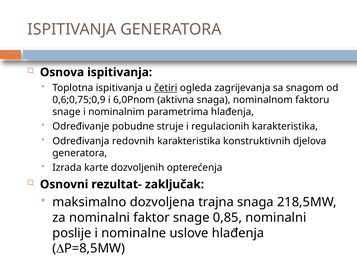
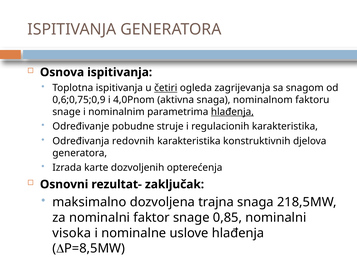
6,0Pnom: 6,0Pnom -> 4,0Pnom
hlađenja at (232, 112) underline: none -> present
poslije: poslije -> visoka
